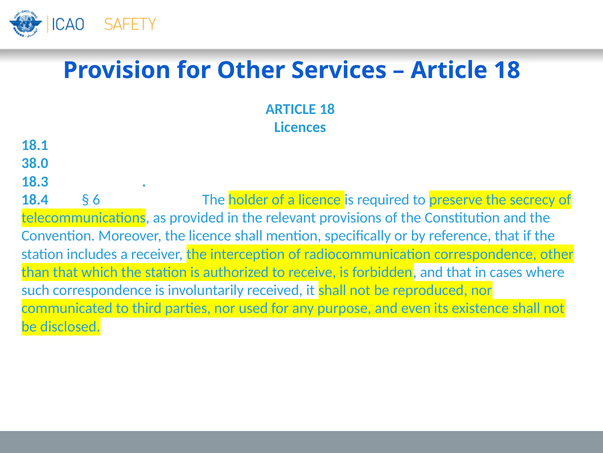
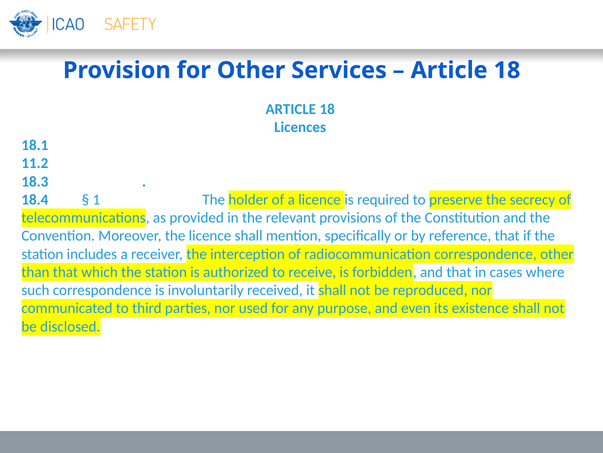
38.0: 38.0 -> 11.2
6: 6 -> 1
